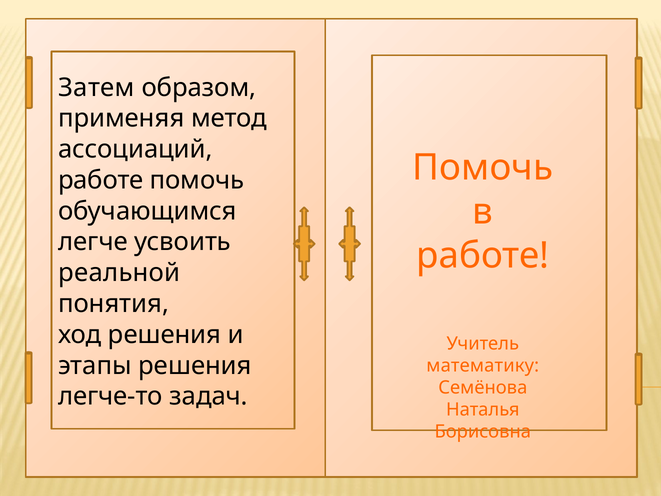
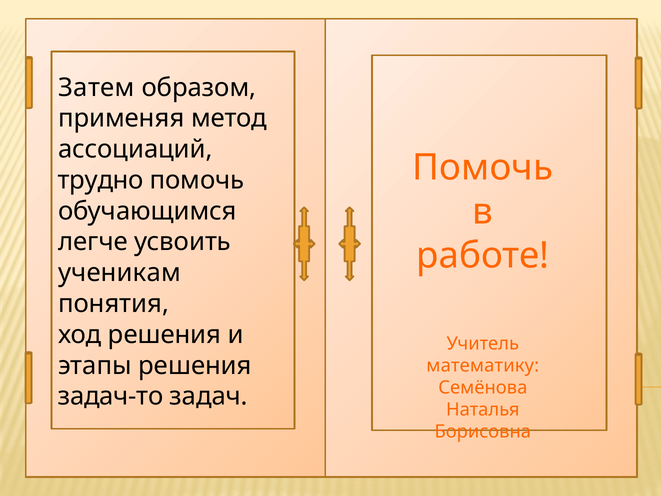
работе at (101, 180): работе -> трудно
реальной: реальной -> ученикам
легче-то: легче-то -> задач-то
